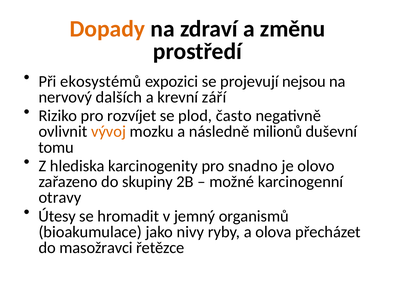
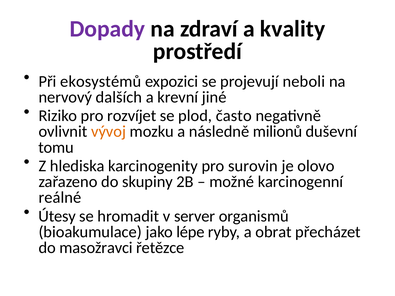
Dopady colour: orange -> purple
změnu: změnu -> kvality
nejsou: nejsou -> neboli
září: září -> jiné
snadno: snadno -> surovin
otravy: otravy -> reálné
jemný: jemný -> server
nivy: nivy -> lépe
olova: olova -> obrat
